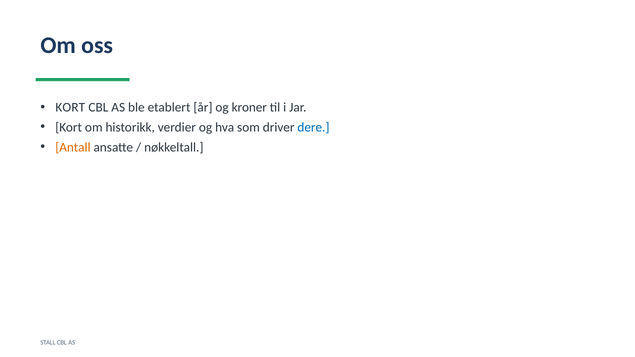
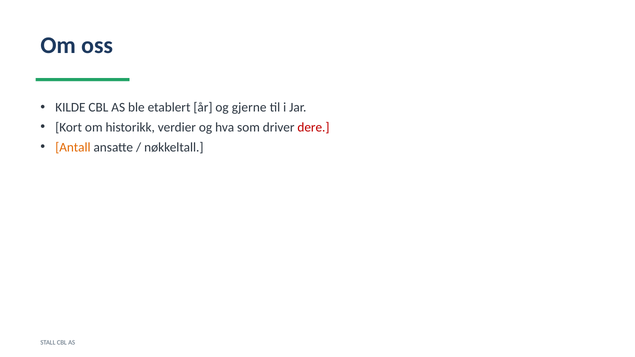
KORT at (70, 108): KORT -> KILDE
kroner: kroner -> gjerne
dere colour: blue -> red
